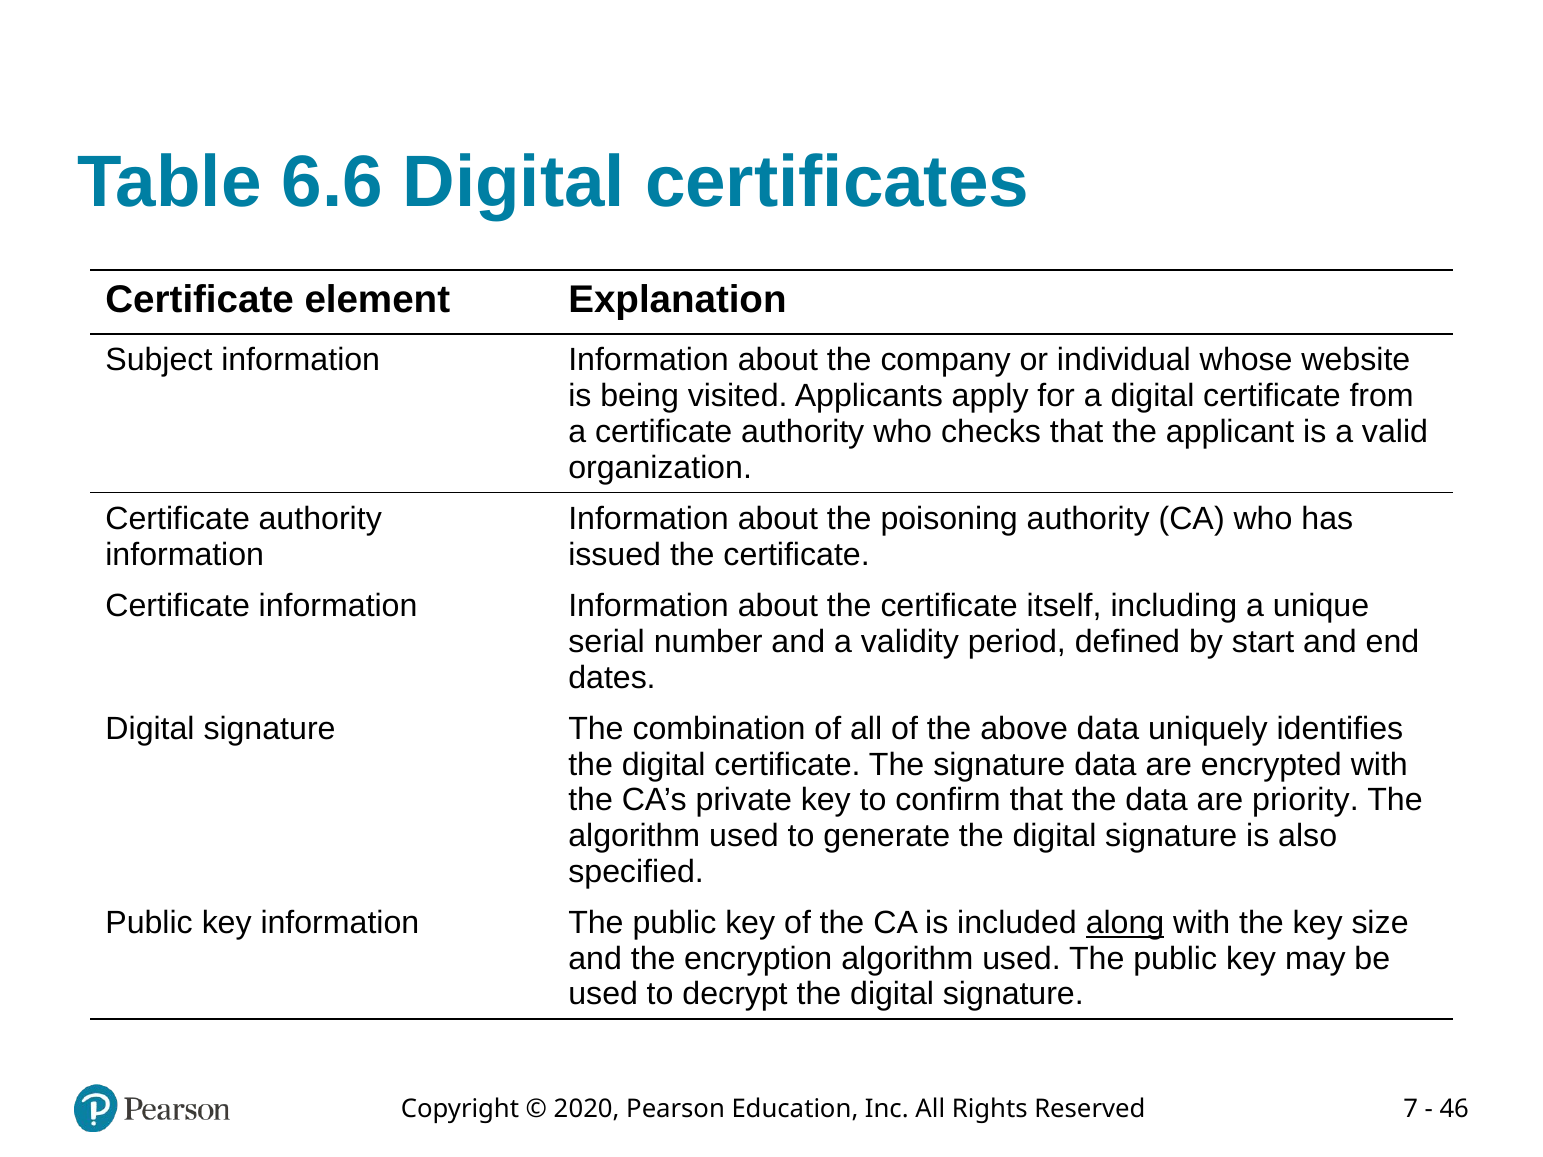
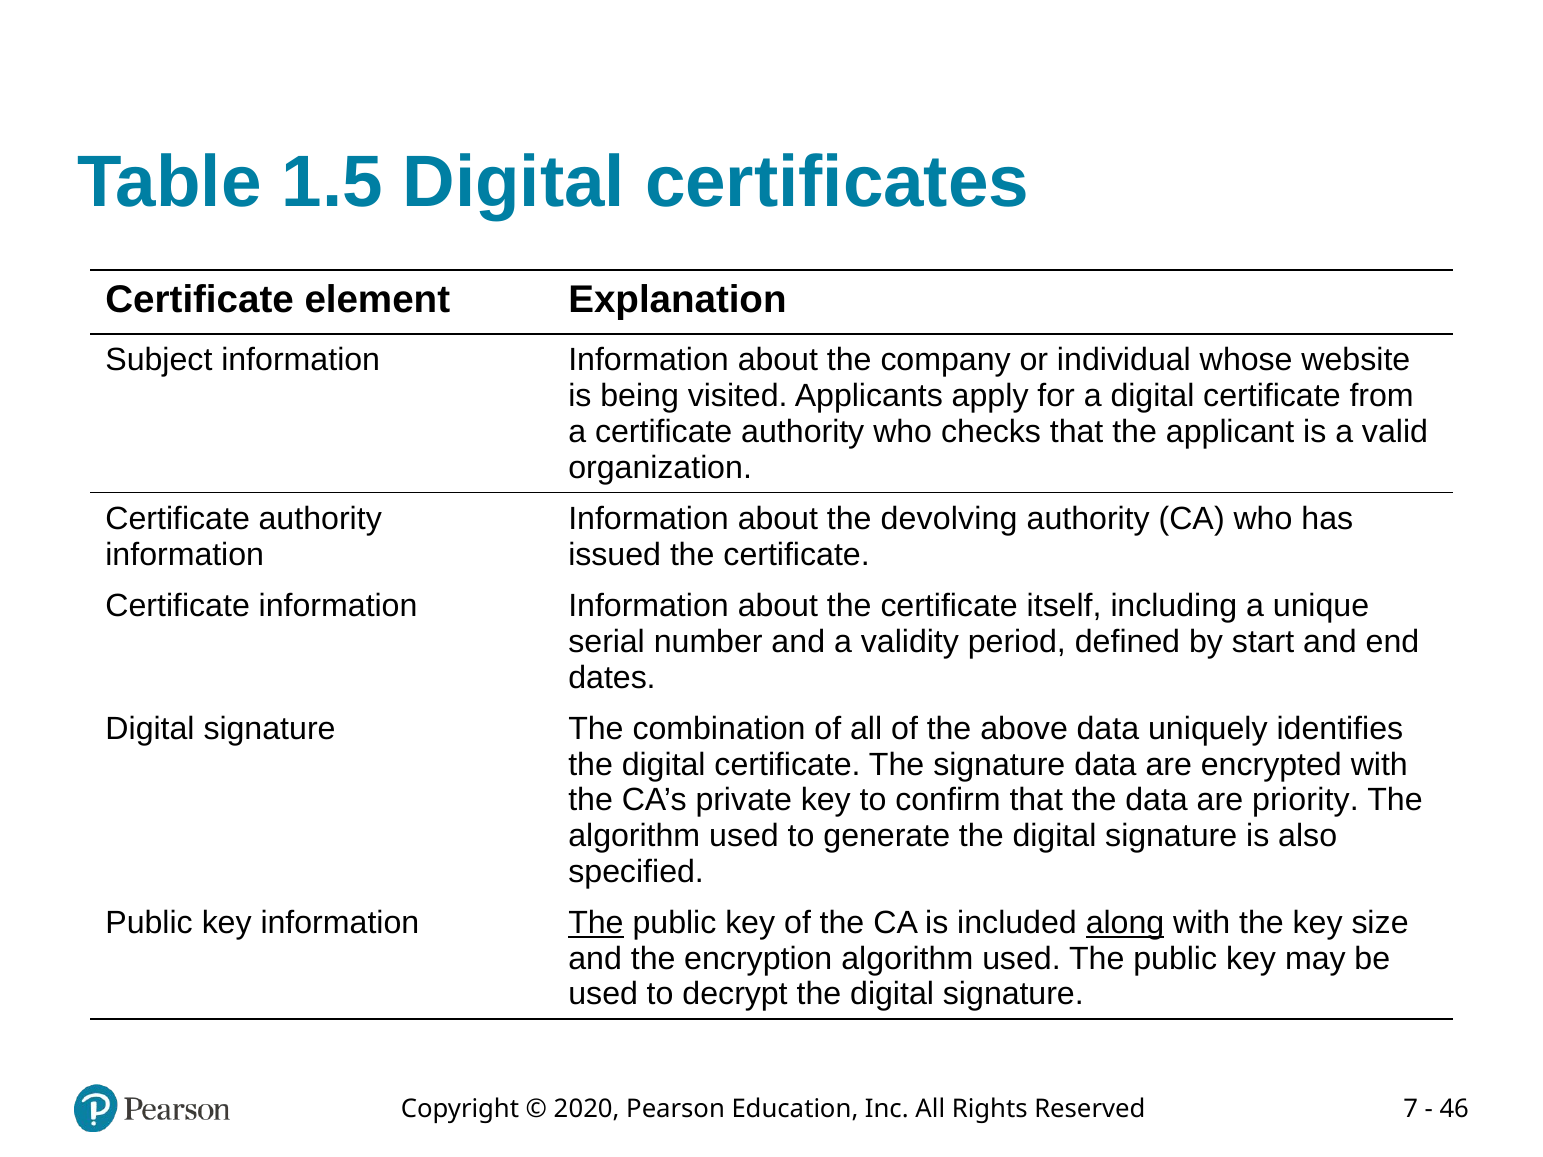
6.6: 6.6 -> 1.5
poisoning: poisoning -> devolving
The at (596, 923) underline: none -> present
